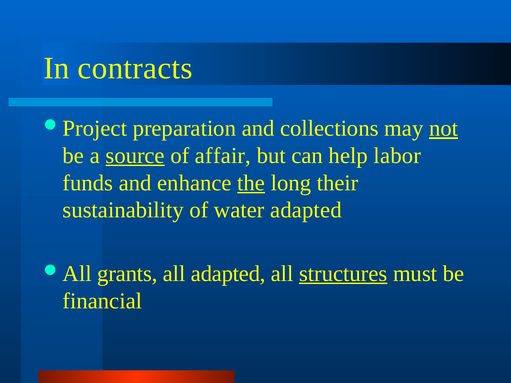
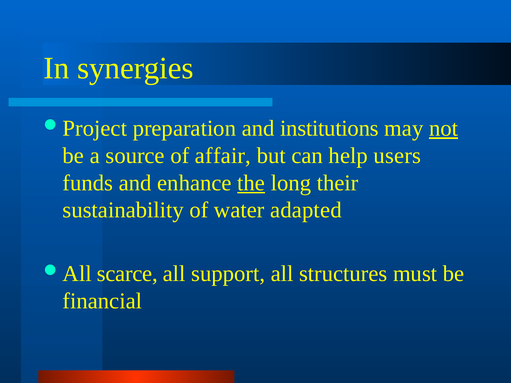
contracts: contracts -> synergies
collections: collections -> institutions
source underline: present -> none
labor: labor -> users
grants: grants -> scarce
all adapted: adapted -> support
structures underline: present -> none
